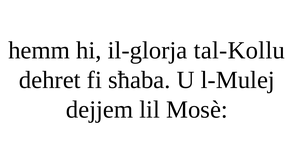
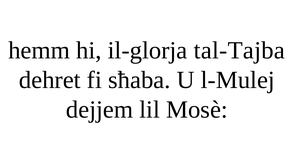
tal-Kollu: tal-Kollu -> tal-Tajba
